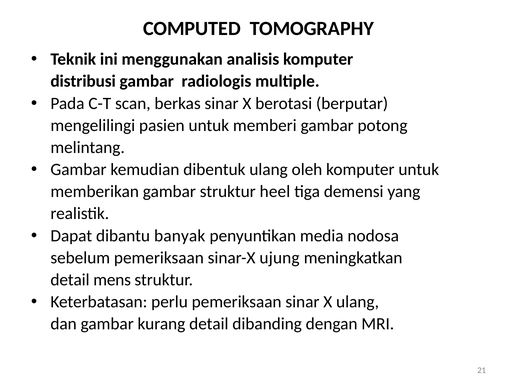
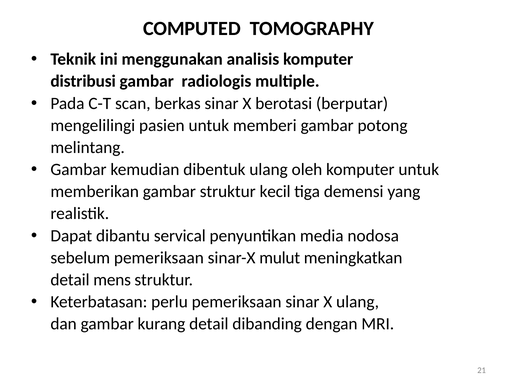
heel: heel -> kecil
banyak: banyak -> servical
ujung: ujung -> mulut
